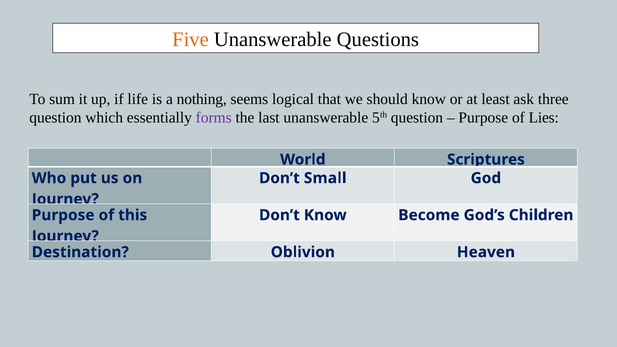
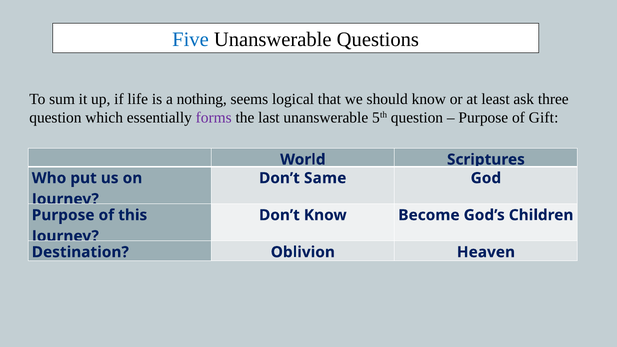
Five colour: orange -> blue
Lies: Lies -> Gift
Small: Small -> Same
